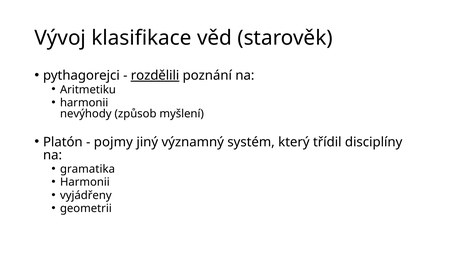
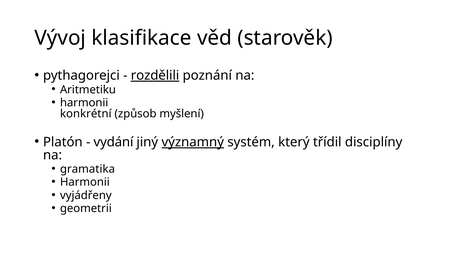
nevýhody: nevýhody -> konkrétní
pojmy: pojmy -> vydání
významný underline: none -> present
